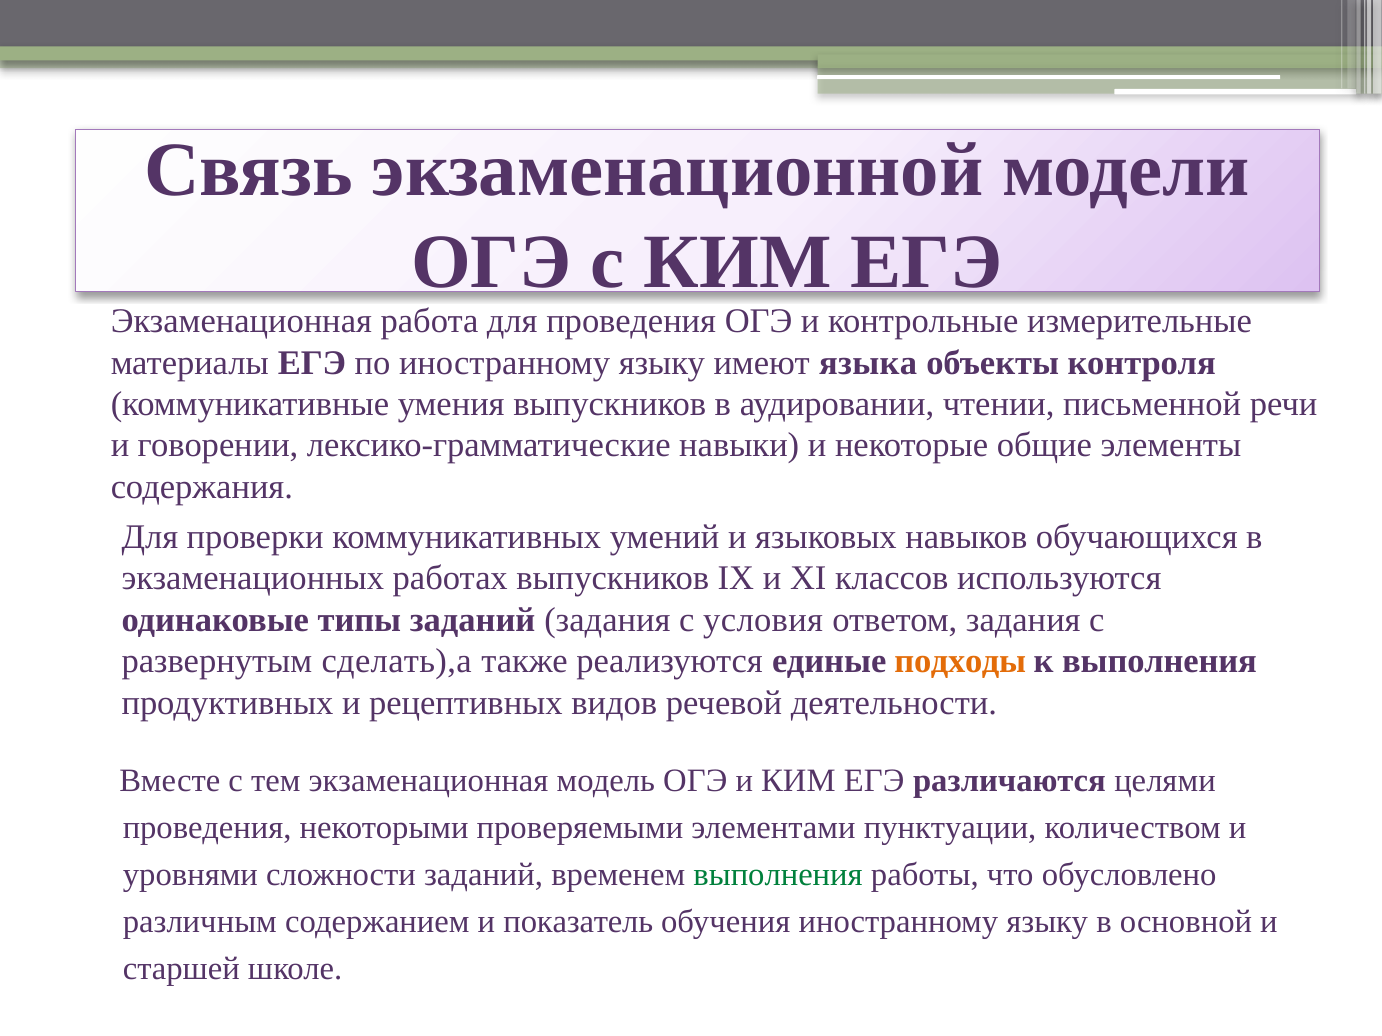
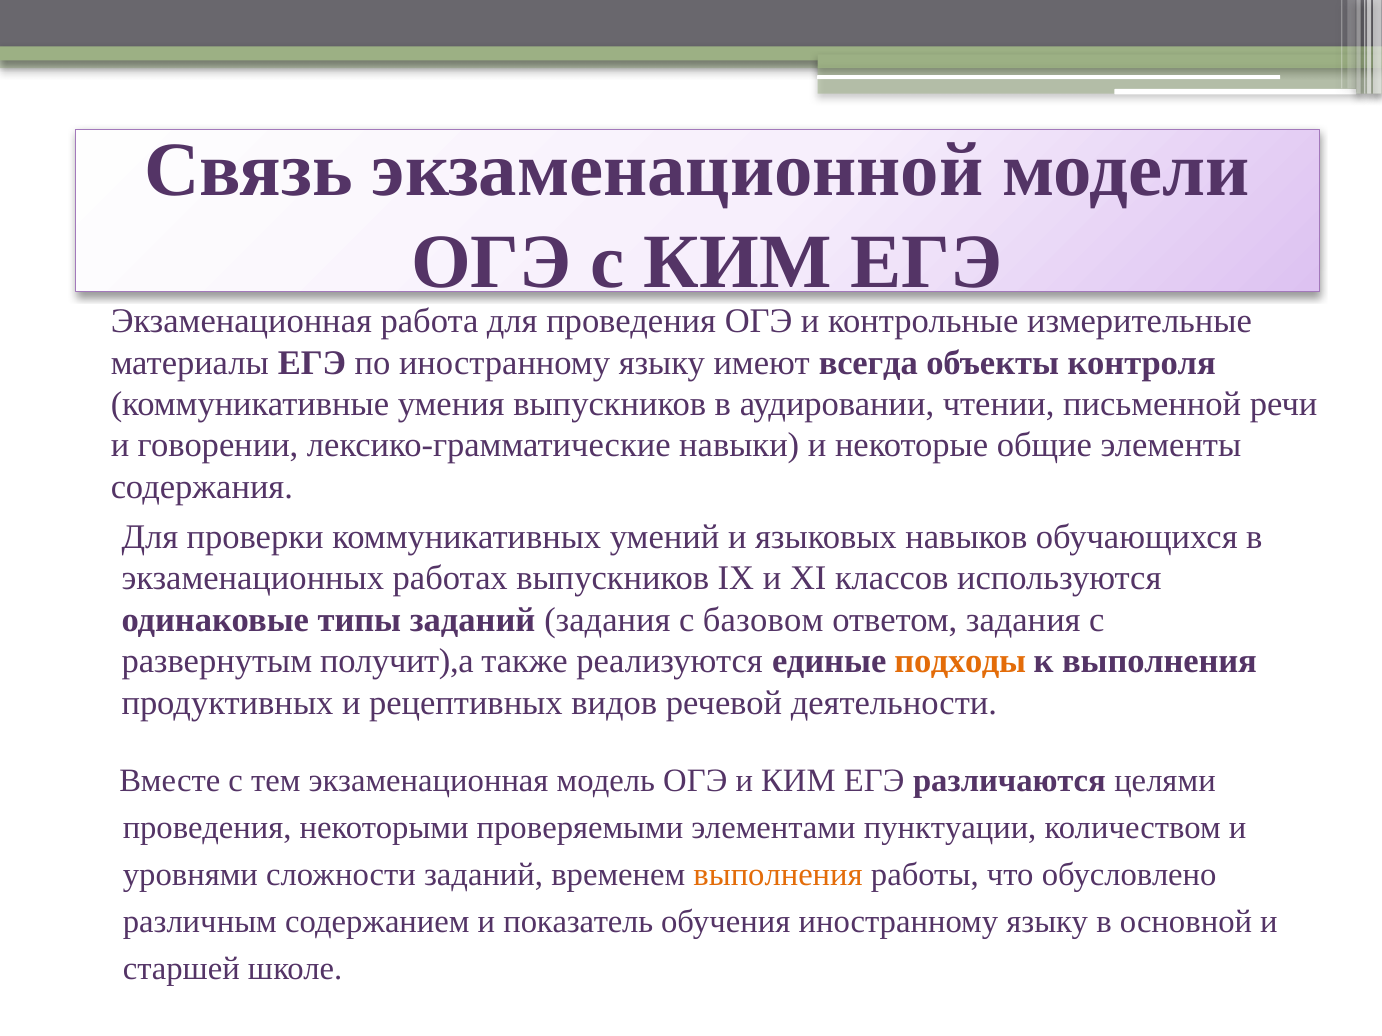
языка: языка -> всегда
условия: условия -> базовом
сделать),а: сделать),а -> получит),а
выполнения at (778, 876) colour: green -> orange
